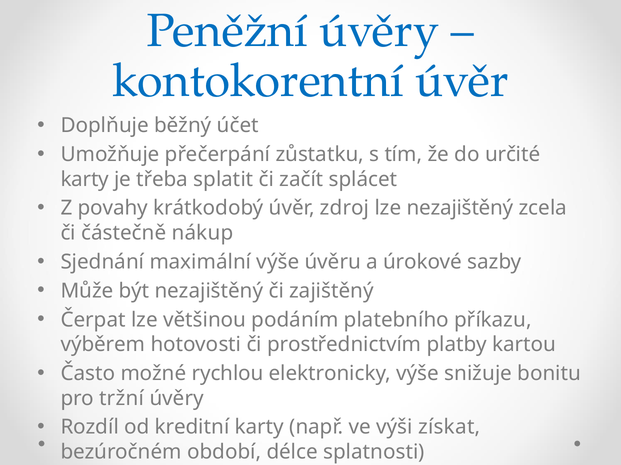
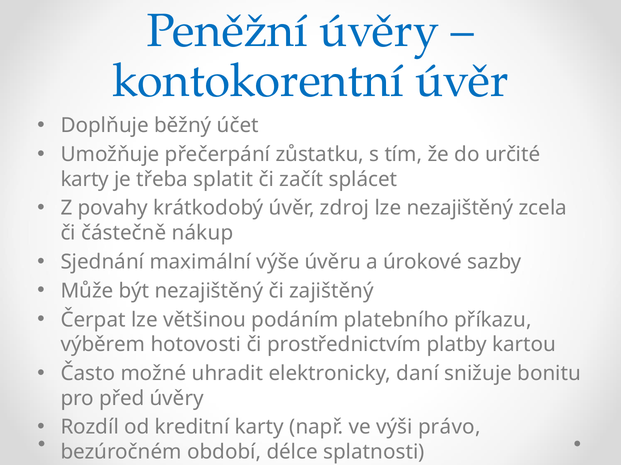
rychlou: rychlou -> uhradit
elektronicky výše: výše -> daní
tržní: tržní -> před
získat: získat -> právo
